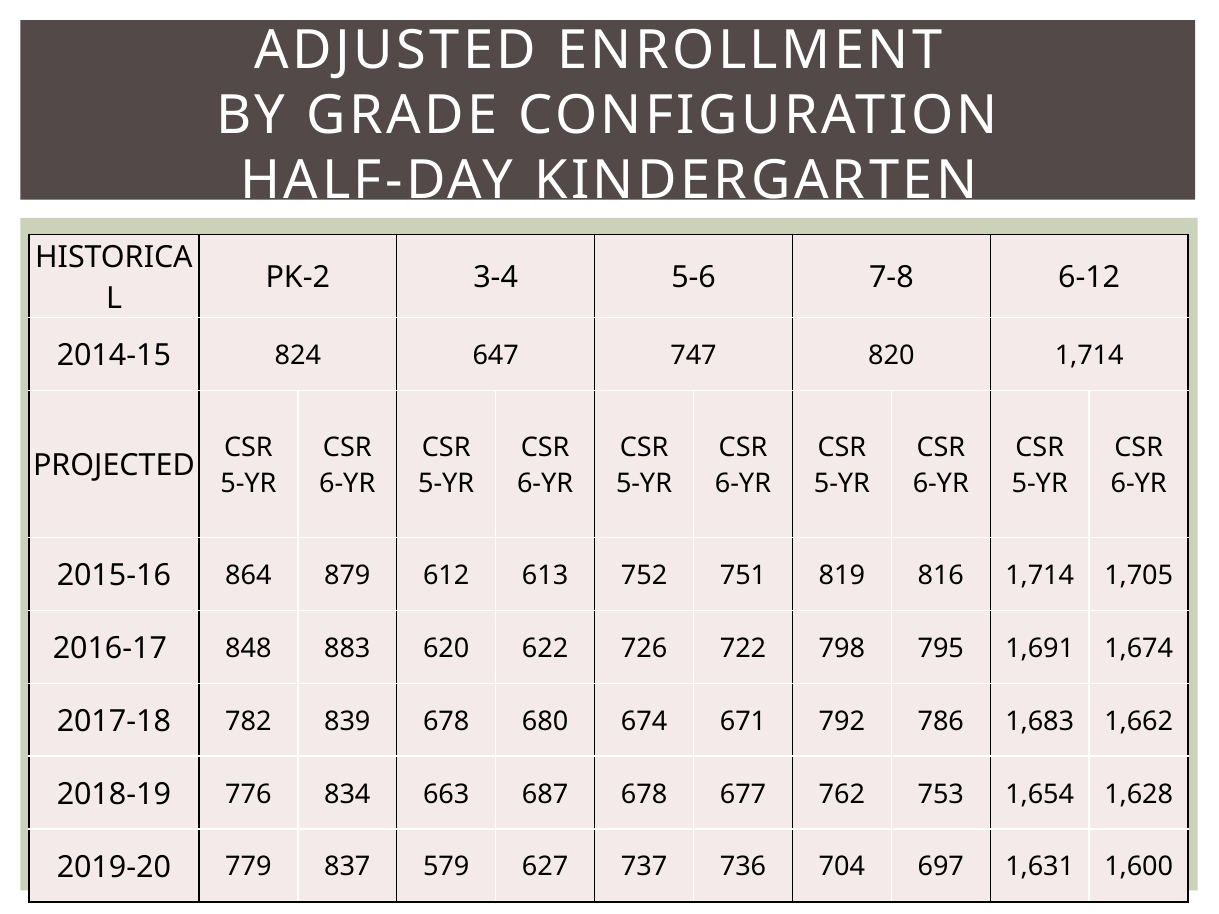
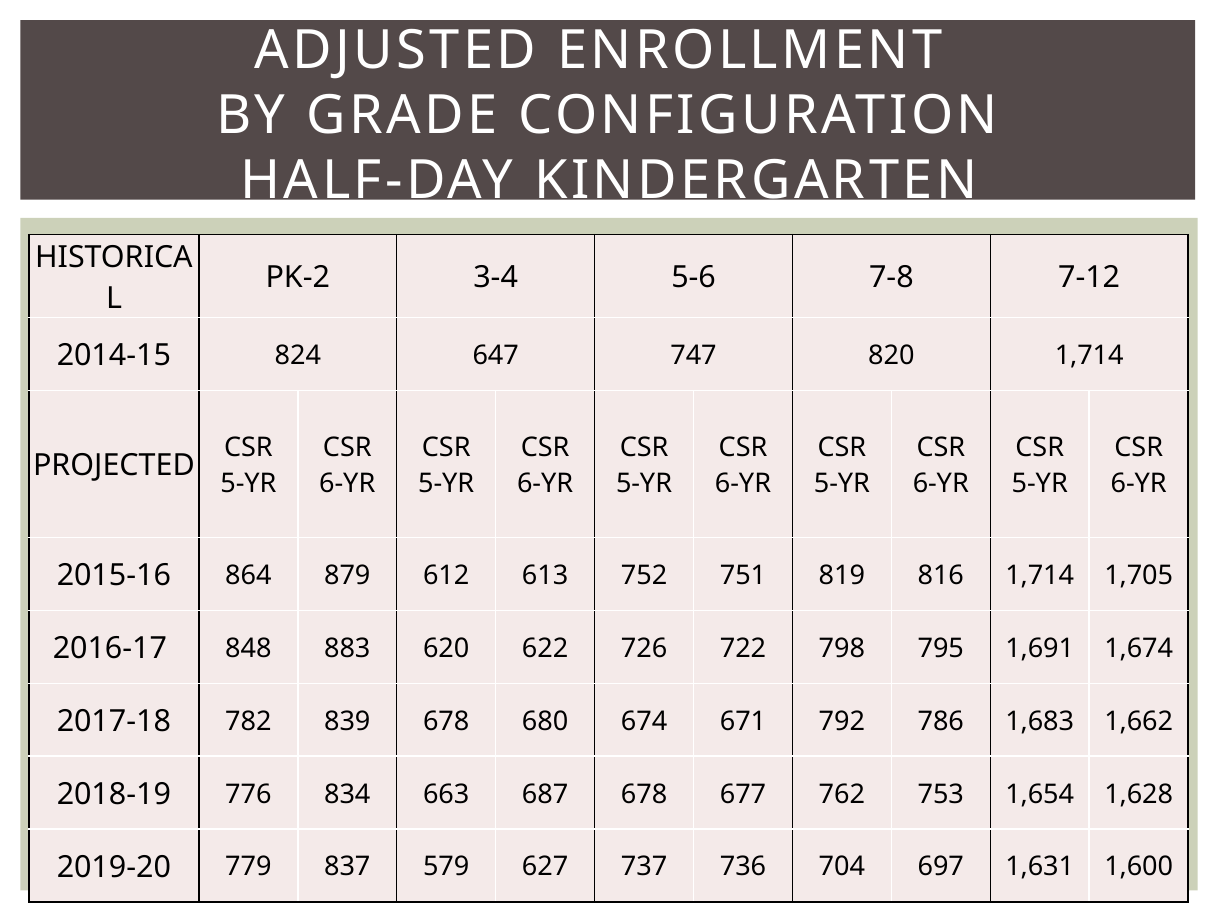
6-12: 6-12 -> 7-12
